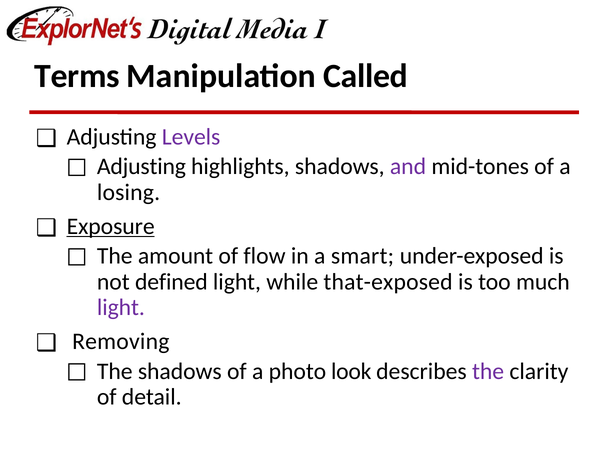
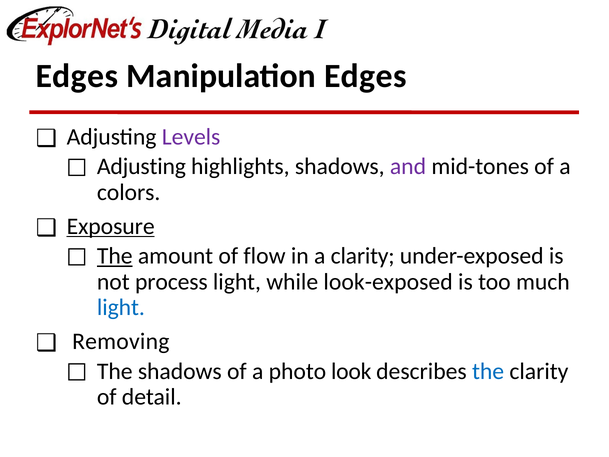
Terms at (77, 76): Terms -> Edges
Manipulation Called: Called -> Edges
losing: losing -> colors
The at (115, 256) underline: none -> present
a smart: smart -> clarity
defined: defined -> process
that-exposed: that-exposed -> look-exposed
light at (121, 307) colour: purple -> blue
the at (488, 371) colour: purple -> blue
